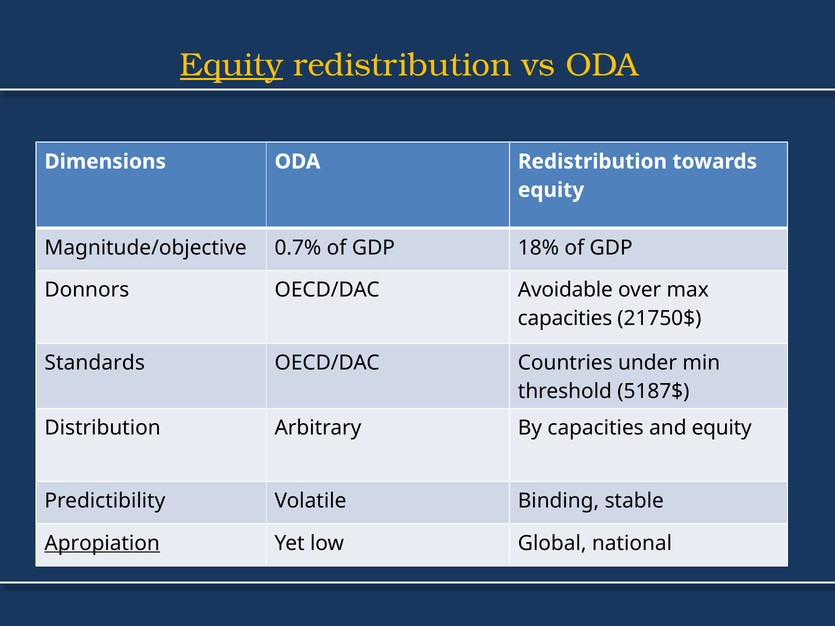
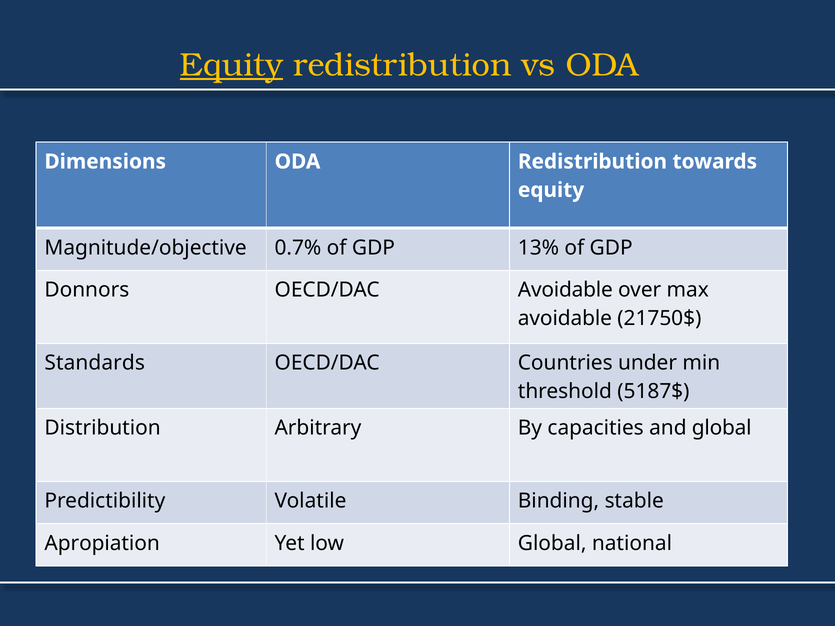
18%: 18% -> 13%
capacities at (565, 318): capacities -> avoidable
and equity: equity -> global
Apropiation underline: present -> none
